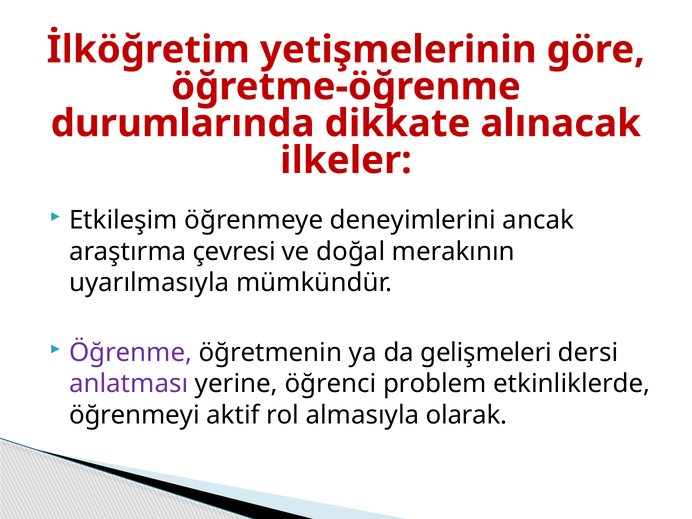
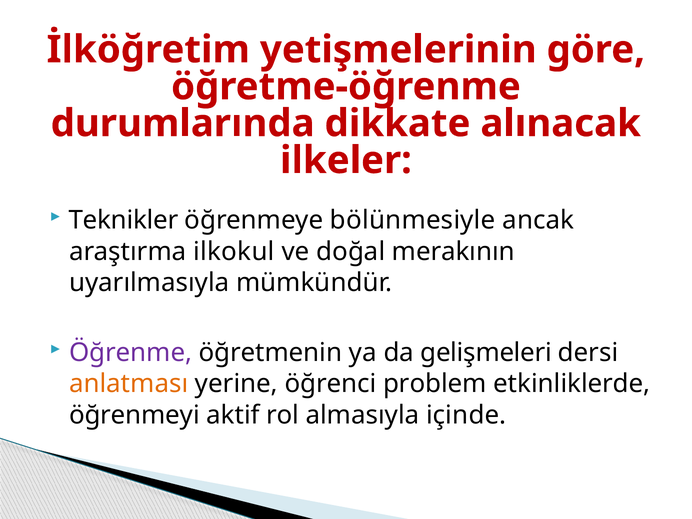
Etkileşim: Etkileşim -> Teknikler
deneyimlerini: deneyimlerini -> bölünmesiyle
çevresi: çevresi -> ilkokul
anlatması colour: purple -> orange
olarak: olarak -> içinde
